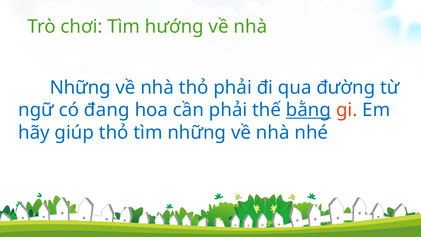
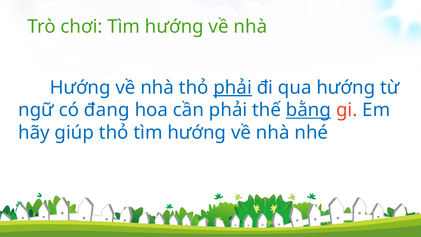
Những at (80, 88): Những -> Hướng
phải at (233, 88) underline: none -> present
qua đường: đường -> hướng
thỏ tìm những: những -> hướng
